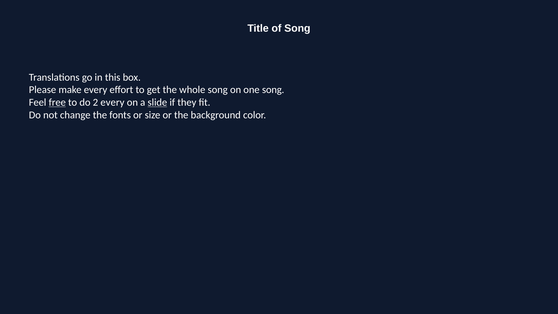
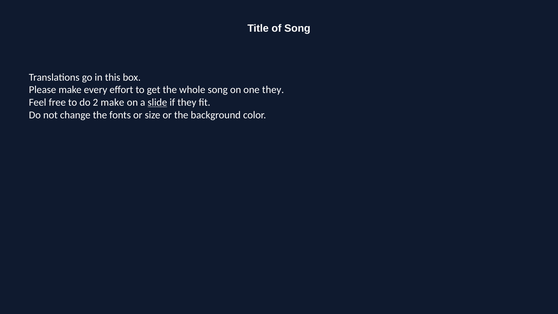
one song: song -> they
free underline: present -> none
2 every: every -> make
